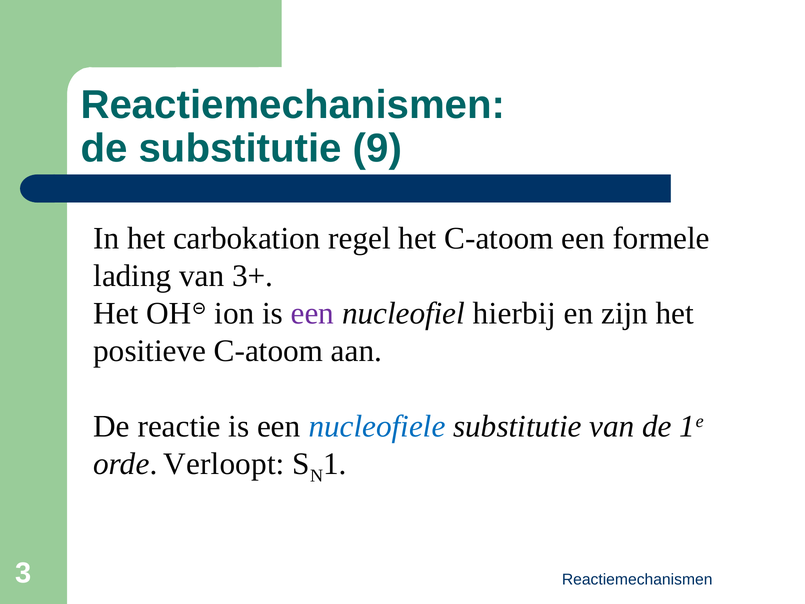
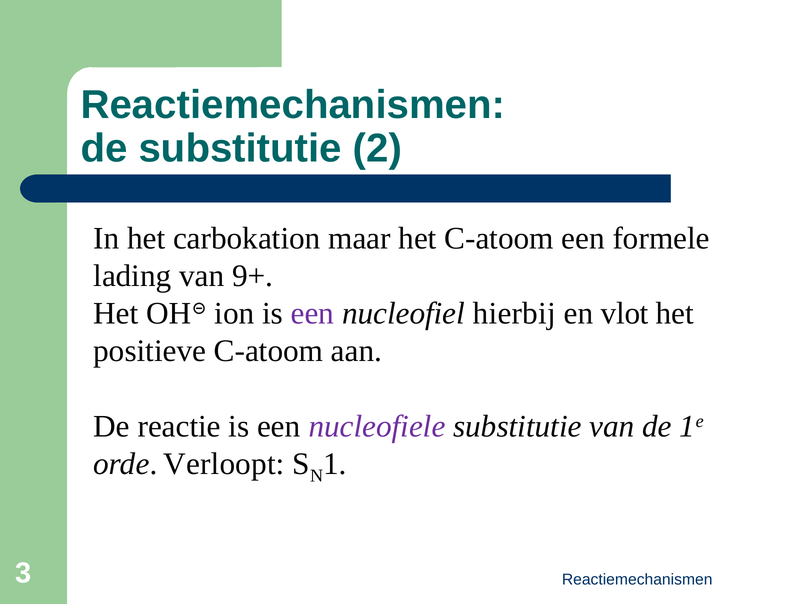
9: 9 -> 2
regel: regel -> maar
3+: 3+ -> 9+
zijn: zijn -> vlot
nucleofiele colour: blue -> purple
